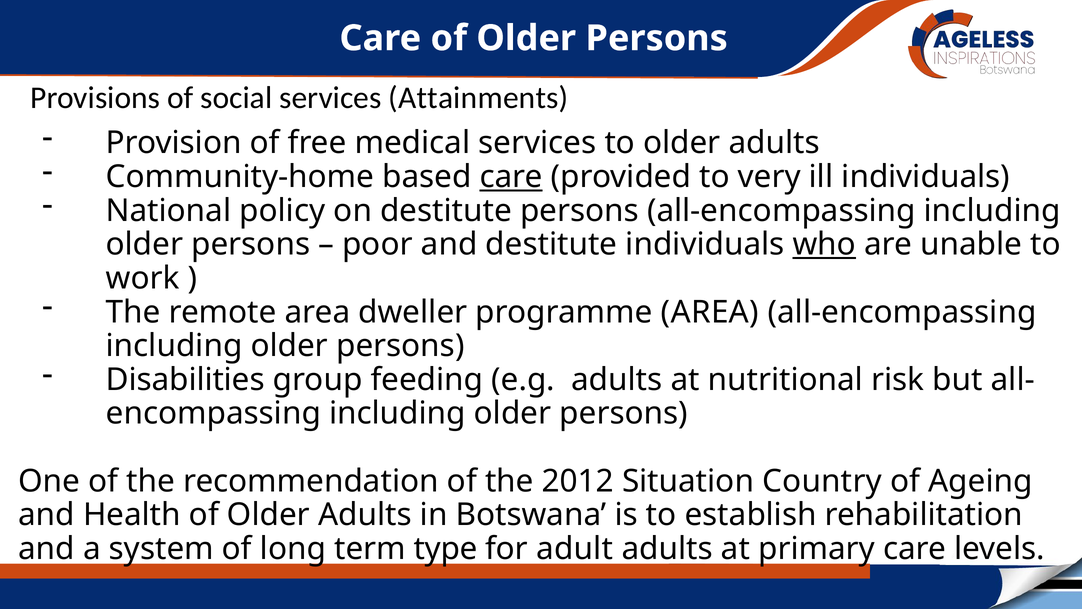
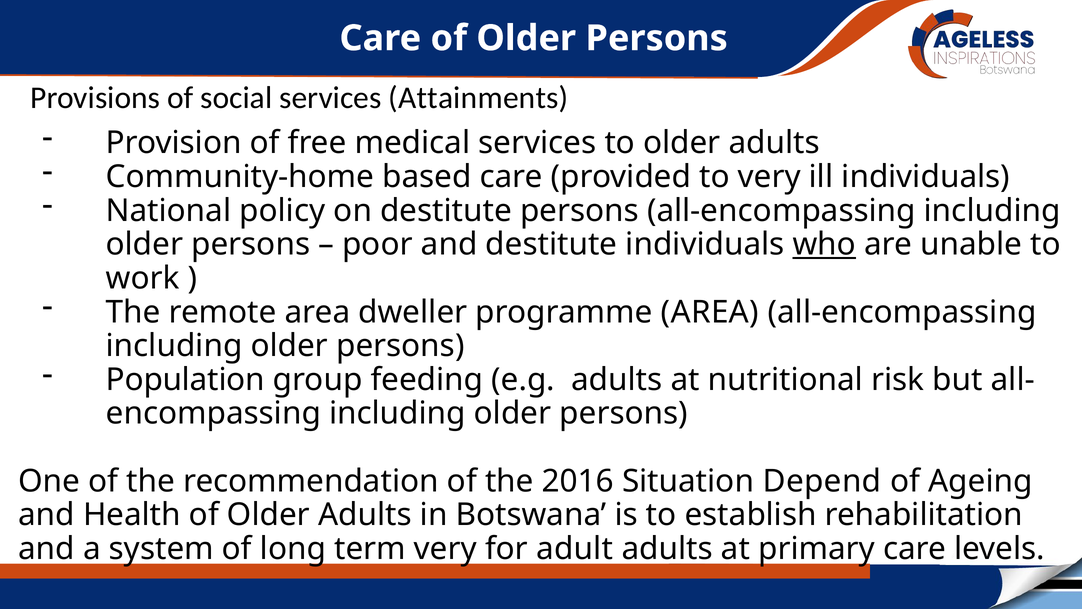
care at (511, 177) underline: present -> none
Disabilities: Disabilities -> Population
2012: 2012 -> 2016
Country: Country -> Depend
term type: type -> very
